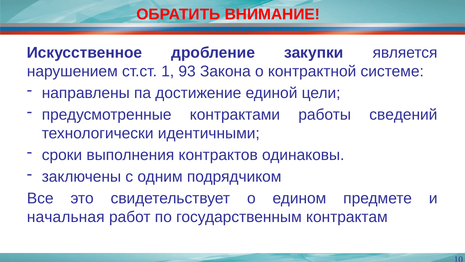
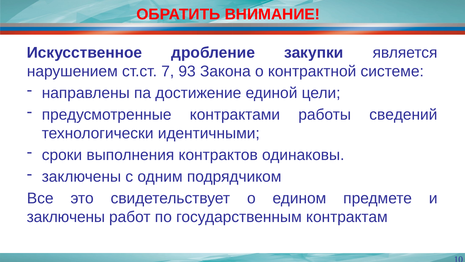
1: 1 -> 7
начальная at (66, 217): начальная -> заключены
